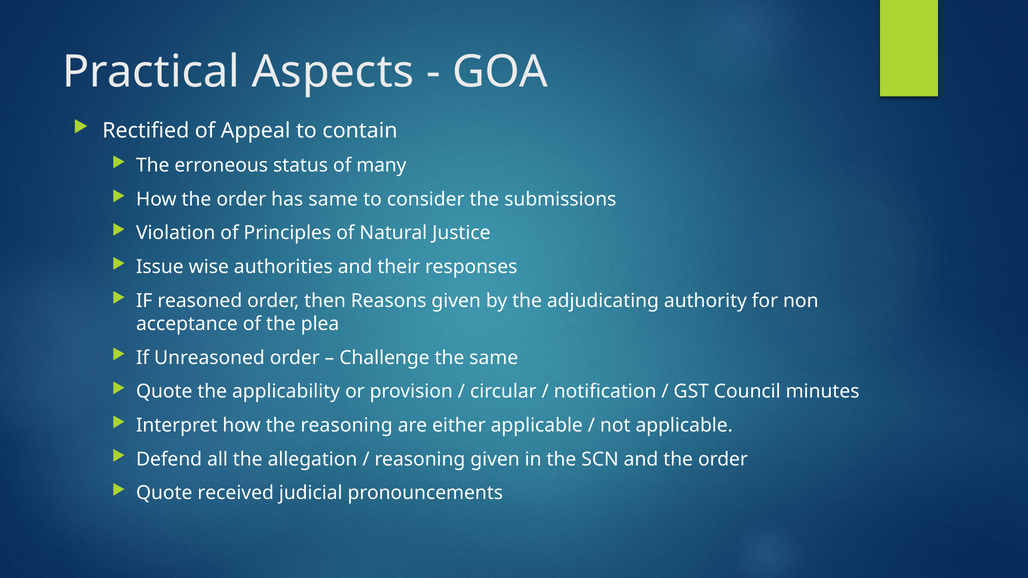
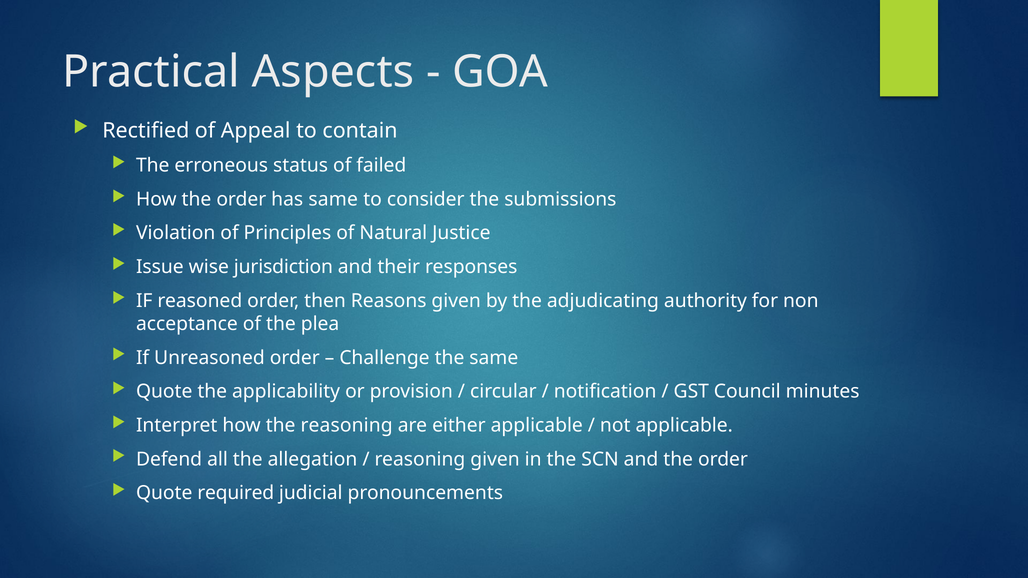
many: many -> failed
authorities: authorities -> jurisdiction
received: received -> required
